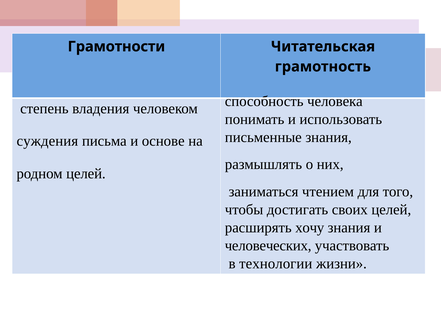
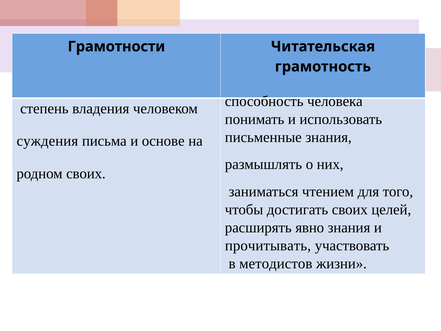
родном целей: целей -> своих
хочу: хочу -> явно
человеческих: человеческих -> прочитывать
технологии: технологии -> методистов
